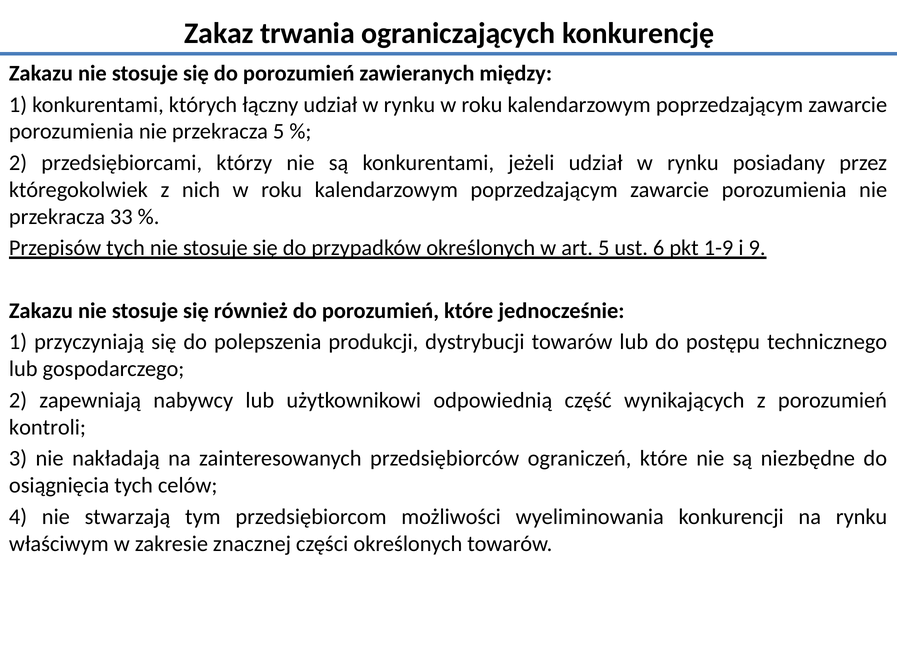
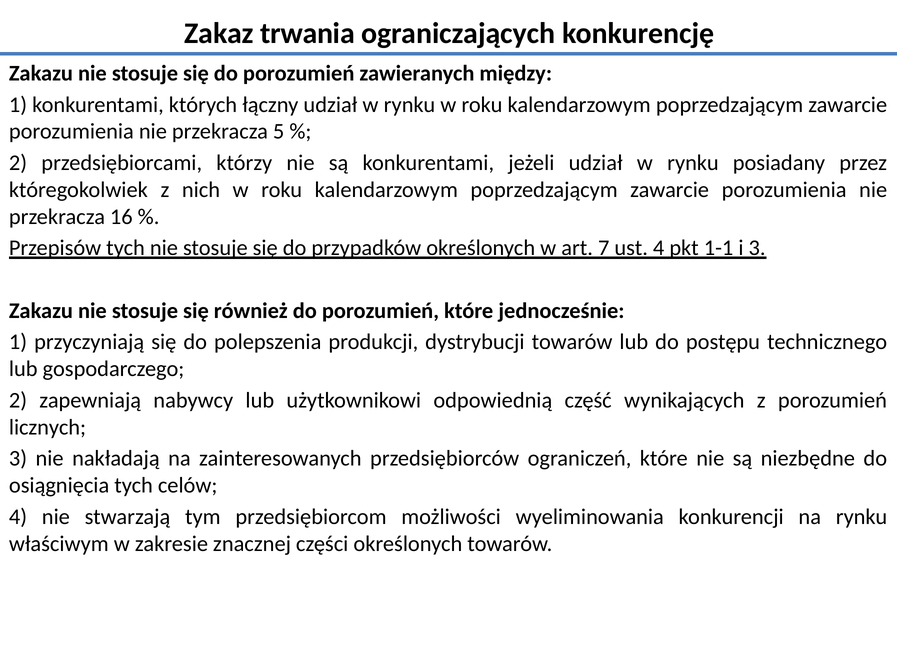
33: 33 -> 16
art 5: 5 -> 7
ust 6: 6 -> 4
1-9: 1-9 -> 1-1
i 9: 9 -> 3
kontroli: kontroli -> licznych
